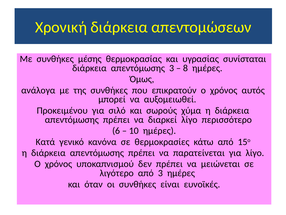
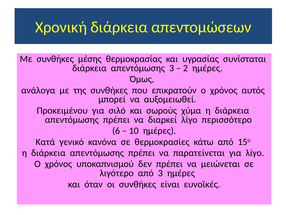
8: 8 -> 2
